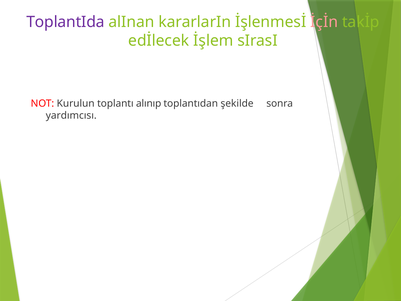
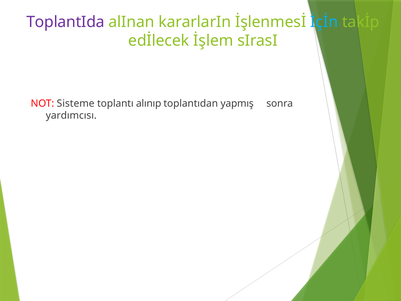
İçİn colour: pink -> light blue
Kurulun: Kurulun -> Sisteme
şekilde: şekilde -> yapmış
